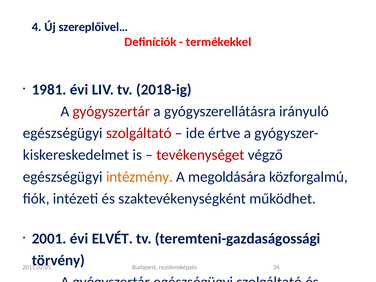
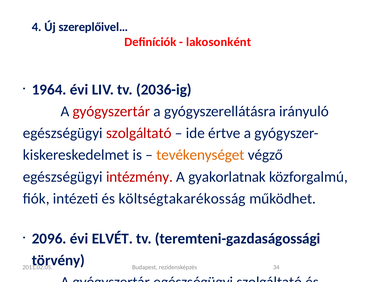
termékekkel: termékekkel -> lakosonként
1981: 1981 -> 1964
2018-ig: 2018-ig -> 2036-ig
tevékenységet at (200, 155) colour: red -> orange
intézmény at (139, 177) colour: orange -> red
megoldására: megoldására -> gyakorlatnak
szaktevékenységként: szaktevékenységként -> költségtakarékosság
2001: 2001 -> 2096
